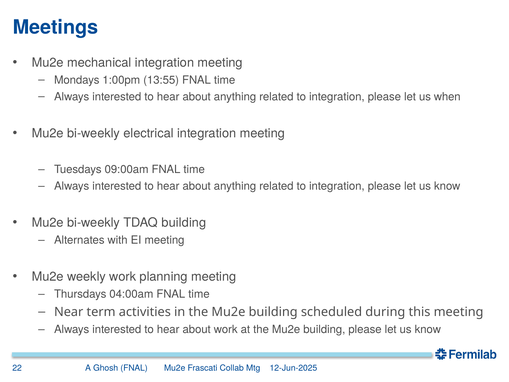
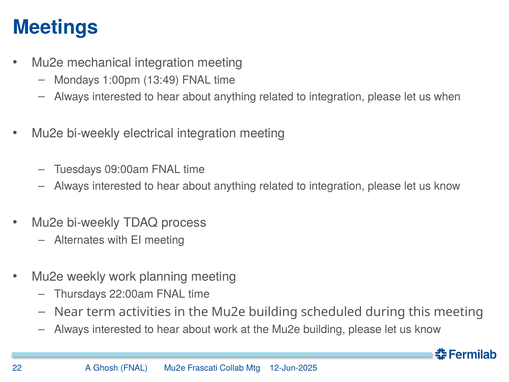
13:55: 13:55 -> 13:49
TDAQ building: building -> process
04:00am: 04:00am -> 22:00am
